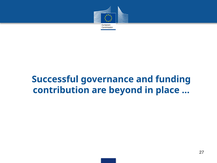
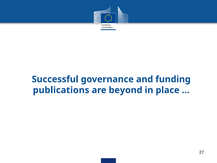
contribution: contribution -> publications
